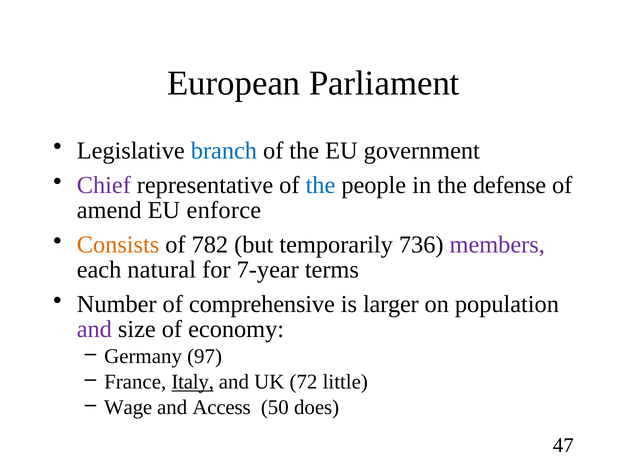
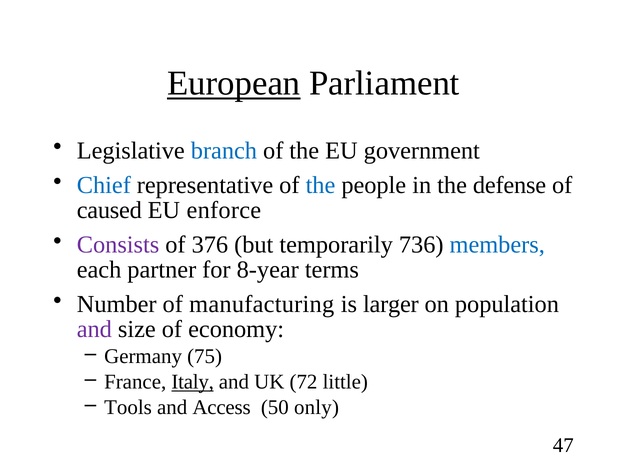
European underline: none -> present
Chief colour: purple -> blue
amend: amend -> caused
Consists colour: orange -> purple
782: 782 -> 376
members colour: purple -> blue
natural: natural -> partner
7-year: 7-year -> 8-year
comprehensive: comprehensive -> manufacturing
97: 97 -> 75
Wage: Wage -> Tools
does: does -> only
